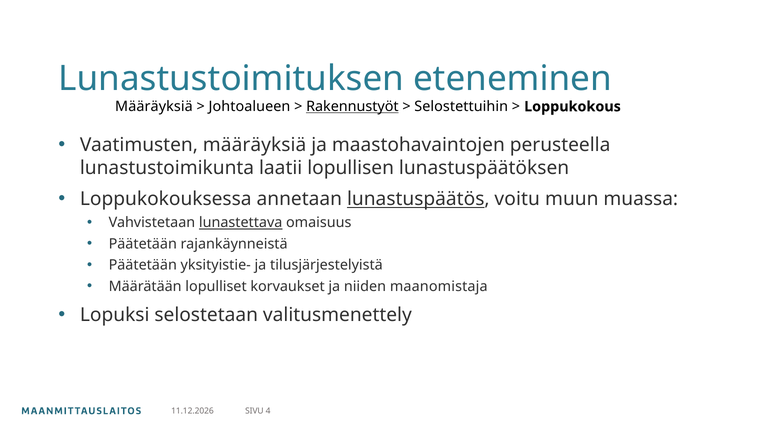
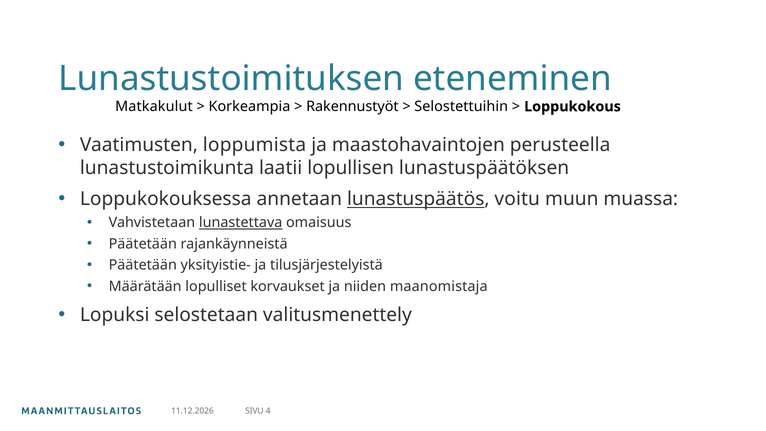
Määräyksiä at (154, 107): Määräyksiä -> Matkakulut
Johtoalueen: Johtoalueen -> Korkeampia
Rakennustyöt underline: present -> none
Vaatimusten määräyksiä: määräyksiä -> loppumista
